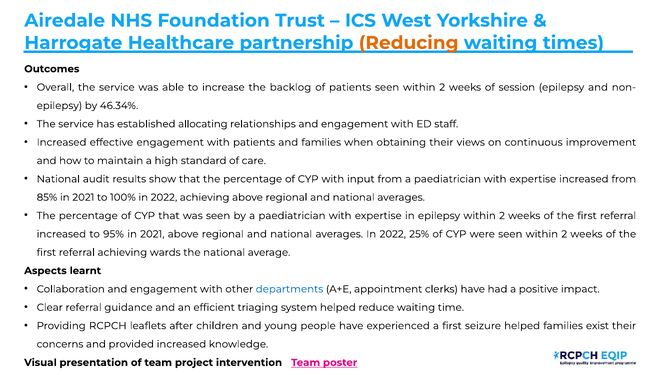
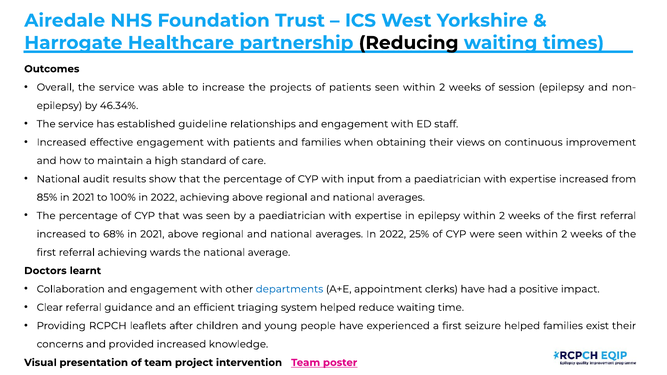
Reducing colour: orange -> black
backlog: backlog -> projects
allocating: allocating -> guideline
95%: 95% -> 68%
Aspects: Aspects -> Doctors
